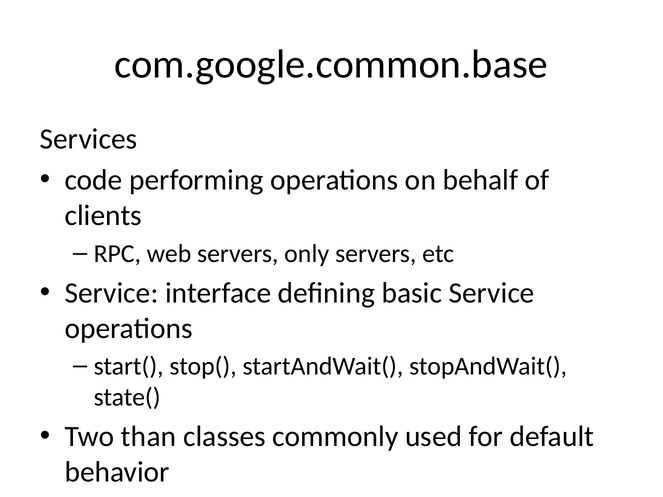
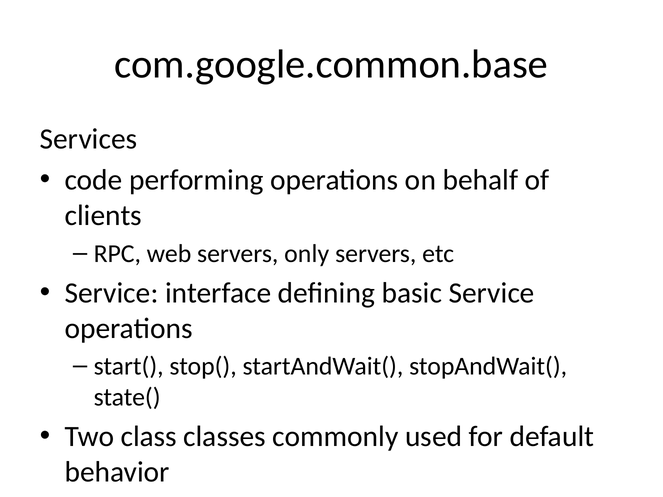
than: than -> class
